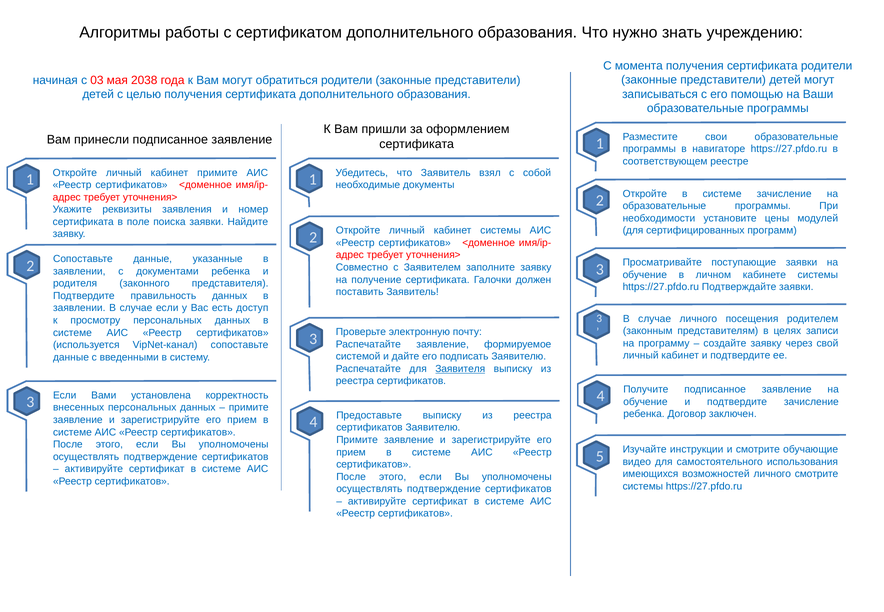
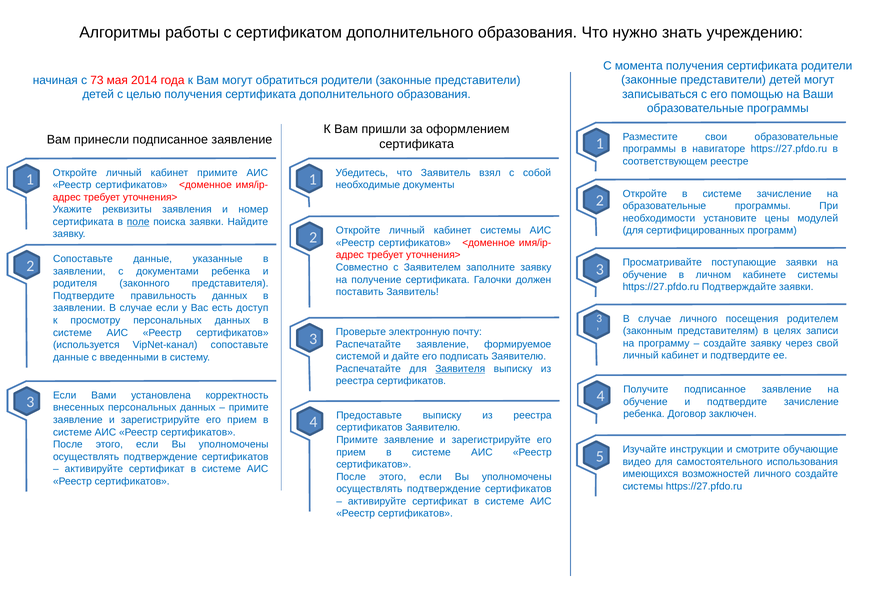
03: 03 -> 73
2038: 2038 -> 2014
поле underline: none -> present
личного смотрите: смотрите -> создайте
